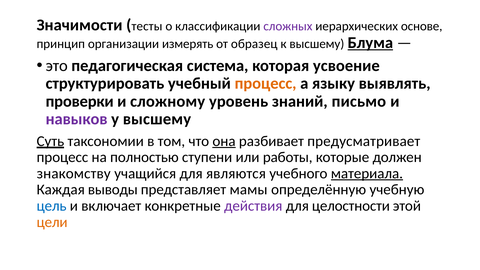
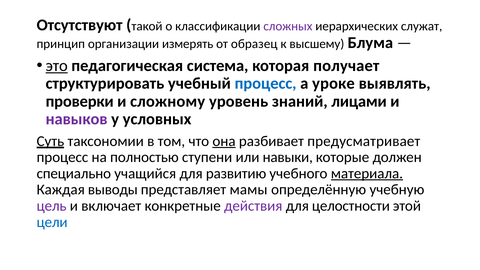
Значимости: Значимости -> Отсутствуют
тесты: тесты -> такой
основе: основе -> служат
Блума underline: present -> none
это underline: none -> present
усвоение: усвоение -> получает
процесс at (266, 83) colour: orange -> blue
языку: языку -> уроке
письмо: письмо -> лицами
у высшему: высшему -> условных
работы: работы -> навыки
знакомству: знакомству -> специально
являются: являются -> развитию
цель colour: blue -> purple
цели colour: orange -> blue
